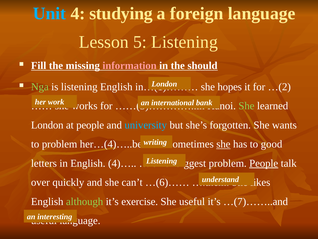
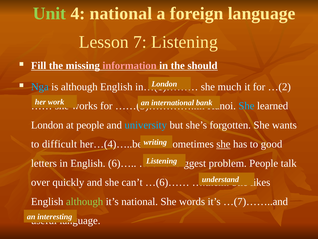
Unit colour: light blue -> light green
4 studying: studying -> national
5: 5 -> 7
Nga colour: light green -> light blue
is listening: listening -> although
hopes: hopes -> much
She at (246, 106) colour: light green -> light blue
to problem: problem -> difficult
4)…: 4)… -> 6)…
People at (264, 163) underline: present -> none
it’s exercise: exercise -> national
She useful: useful -> words
